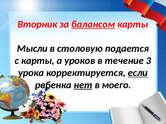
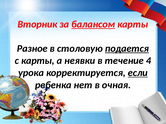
Мысли: Мысли -> Разное
подается underline: none -> present
уроков: уроков -> неявки
3: 3 -> 4
нет underline: present -> none
моего: моего -> очная
